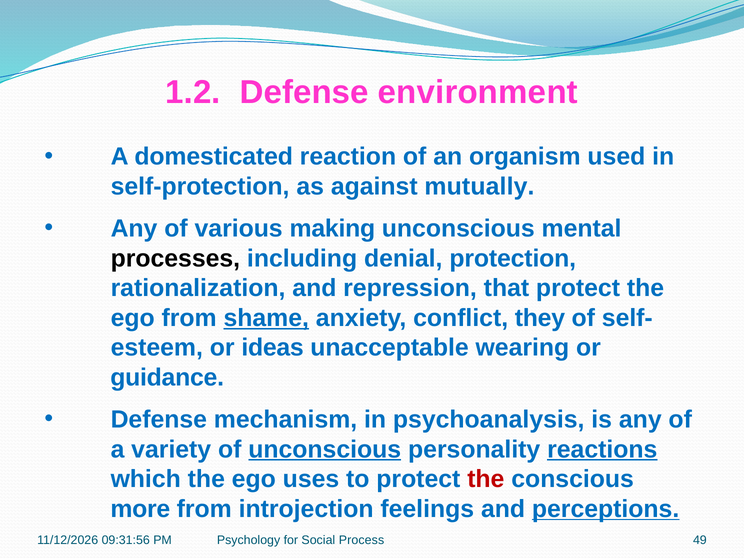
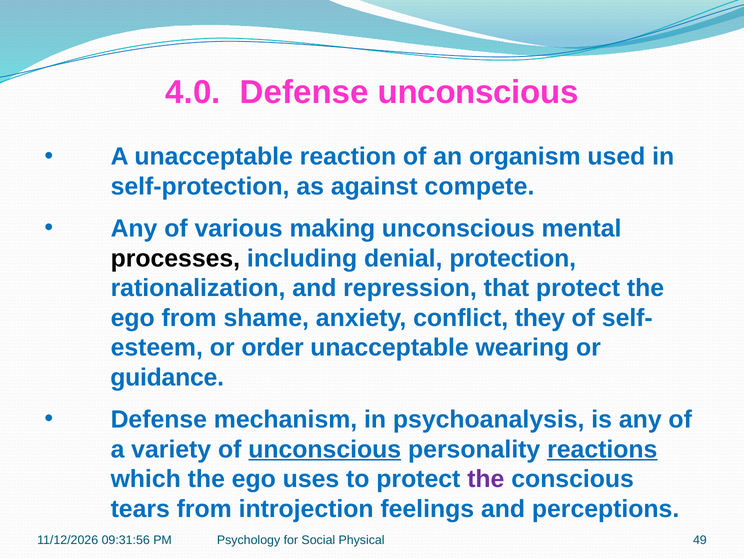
1.2: 1.2 -> 4.0
Defense environment: environment -> unconscious
A domesticated: domesticated -> unacceptable
mutually: mutually -> compete
shame underline: present -> none
ideas: ideas -> order
the at (486, 479) colour: red -> purple
more: more -> tears
perceptions underline: present -> none
Process: Process -> Physical
